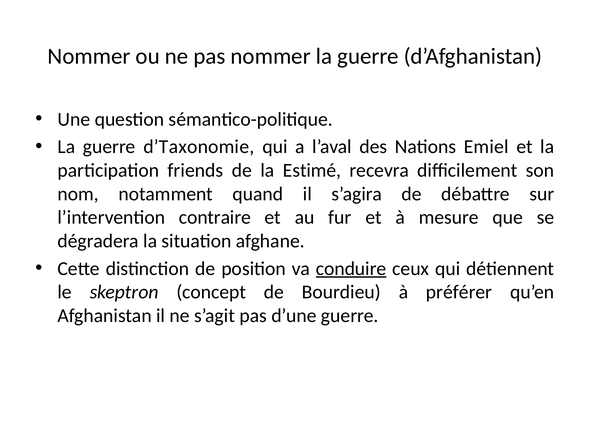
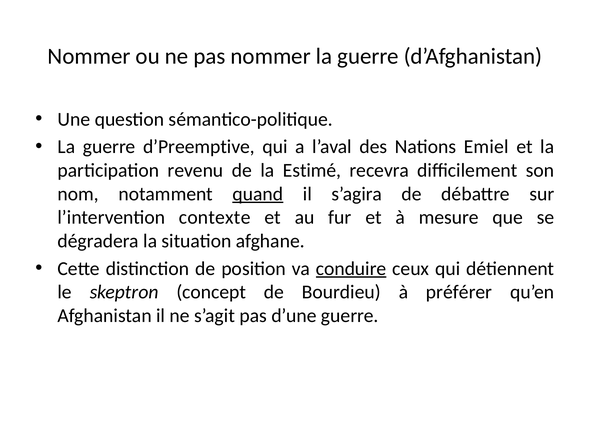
d’Taxonomie: d’Taxonomie -> d’Preemptive
friends: friends -> revenu
quand underline: none -> present
contraire: contraire -> contexte
